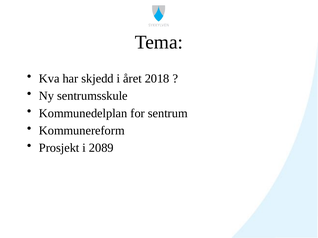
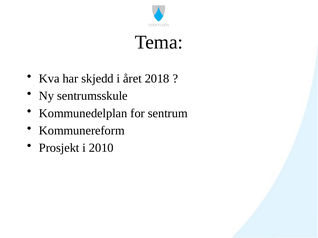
2089: 2089 -> 2010
